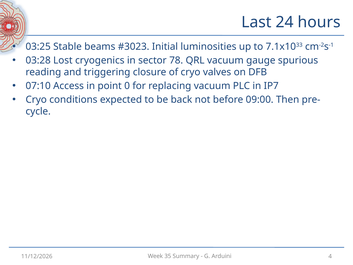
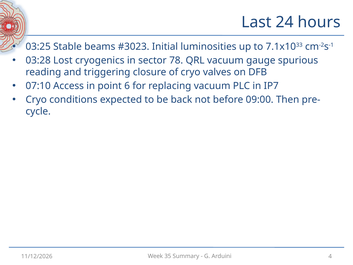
0: 0 -> 6
